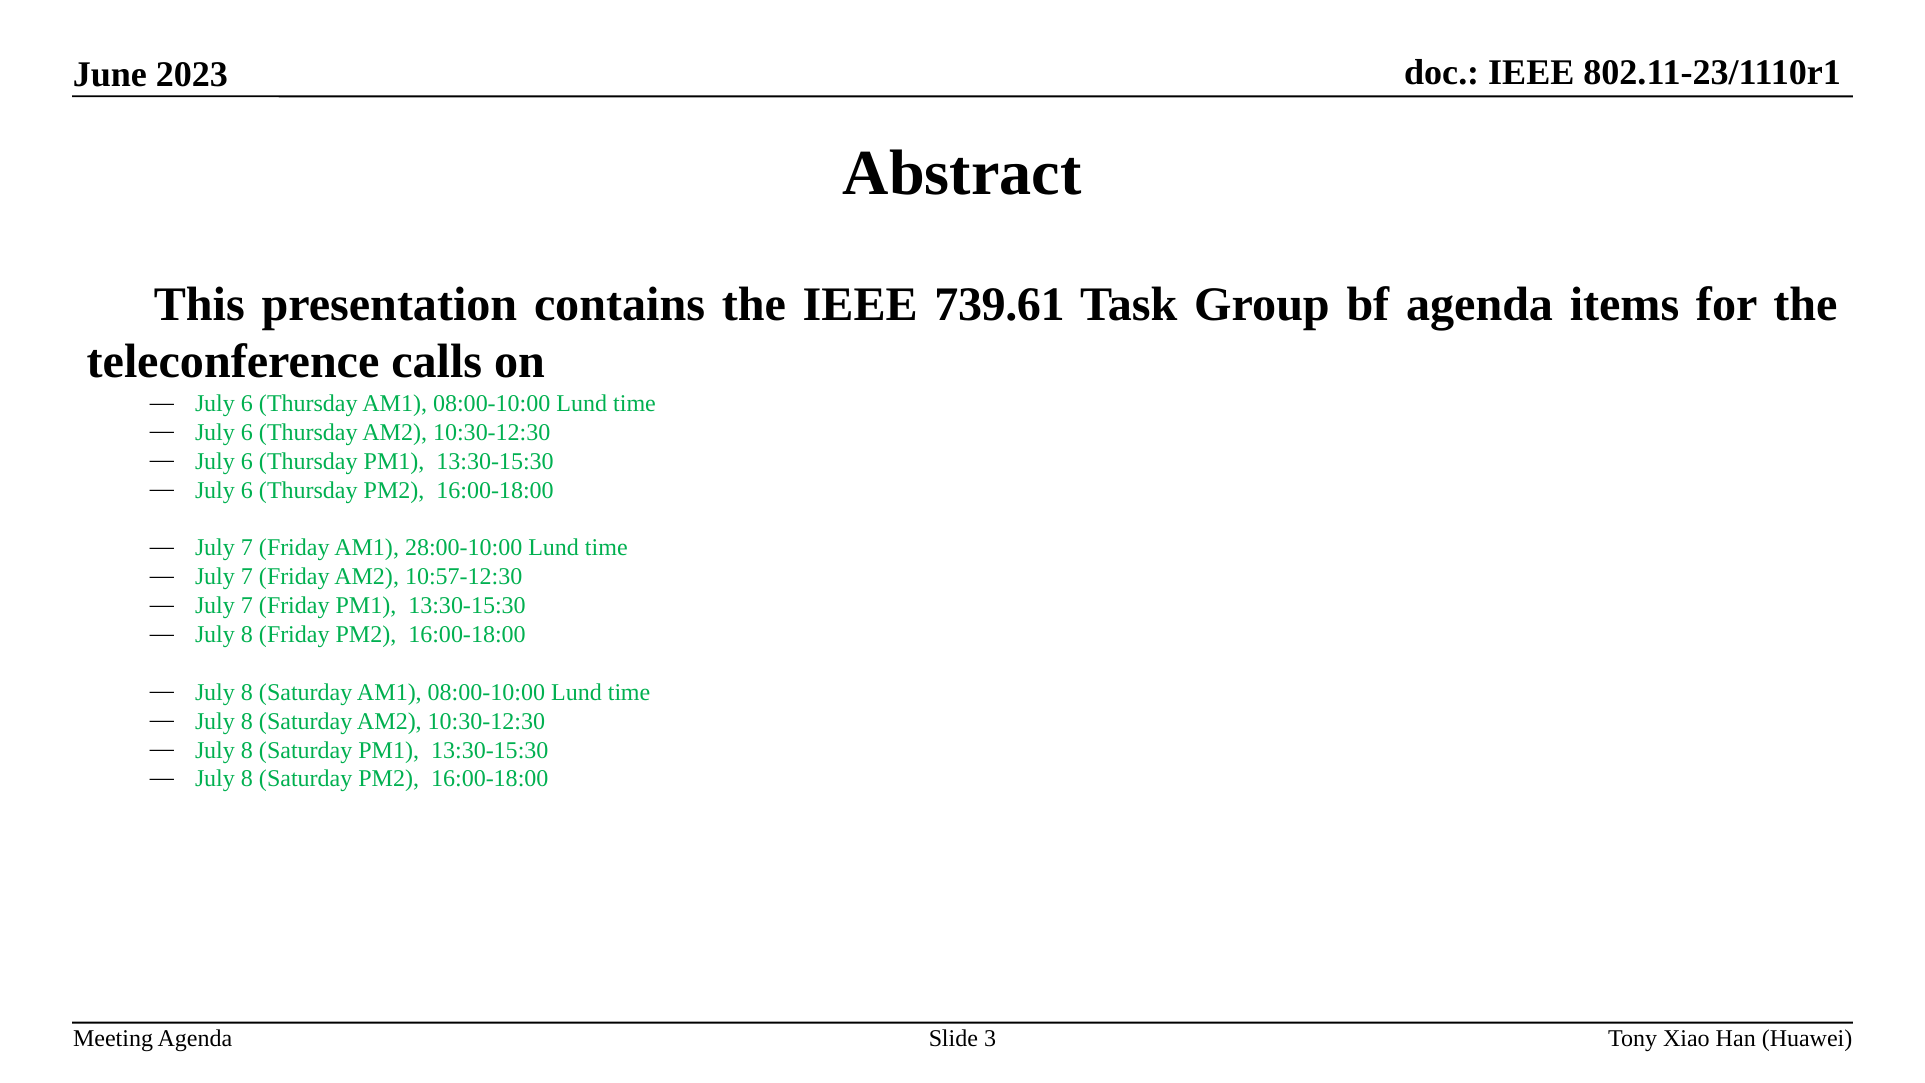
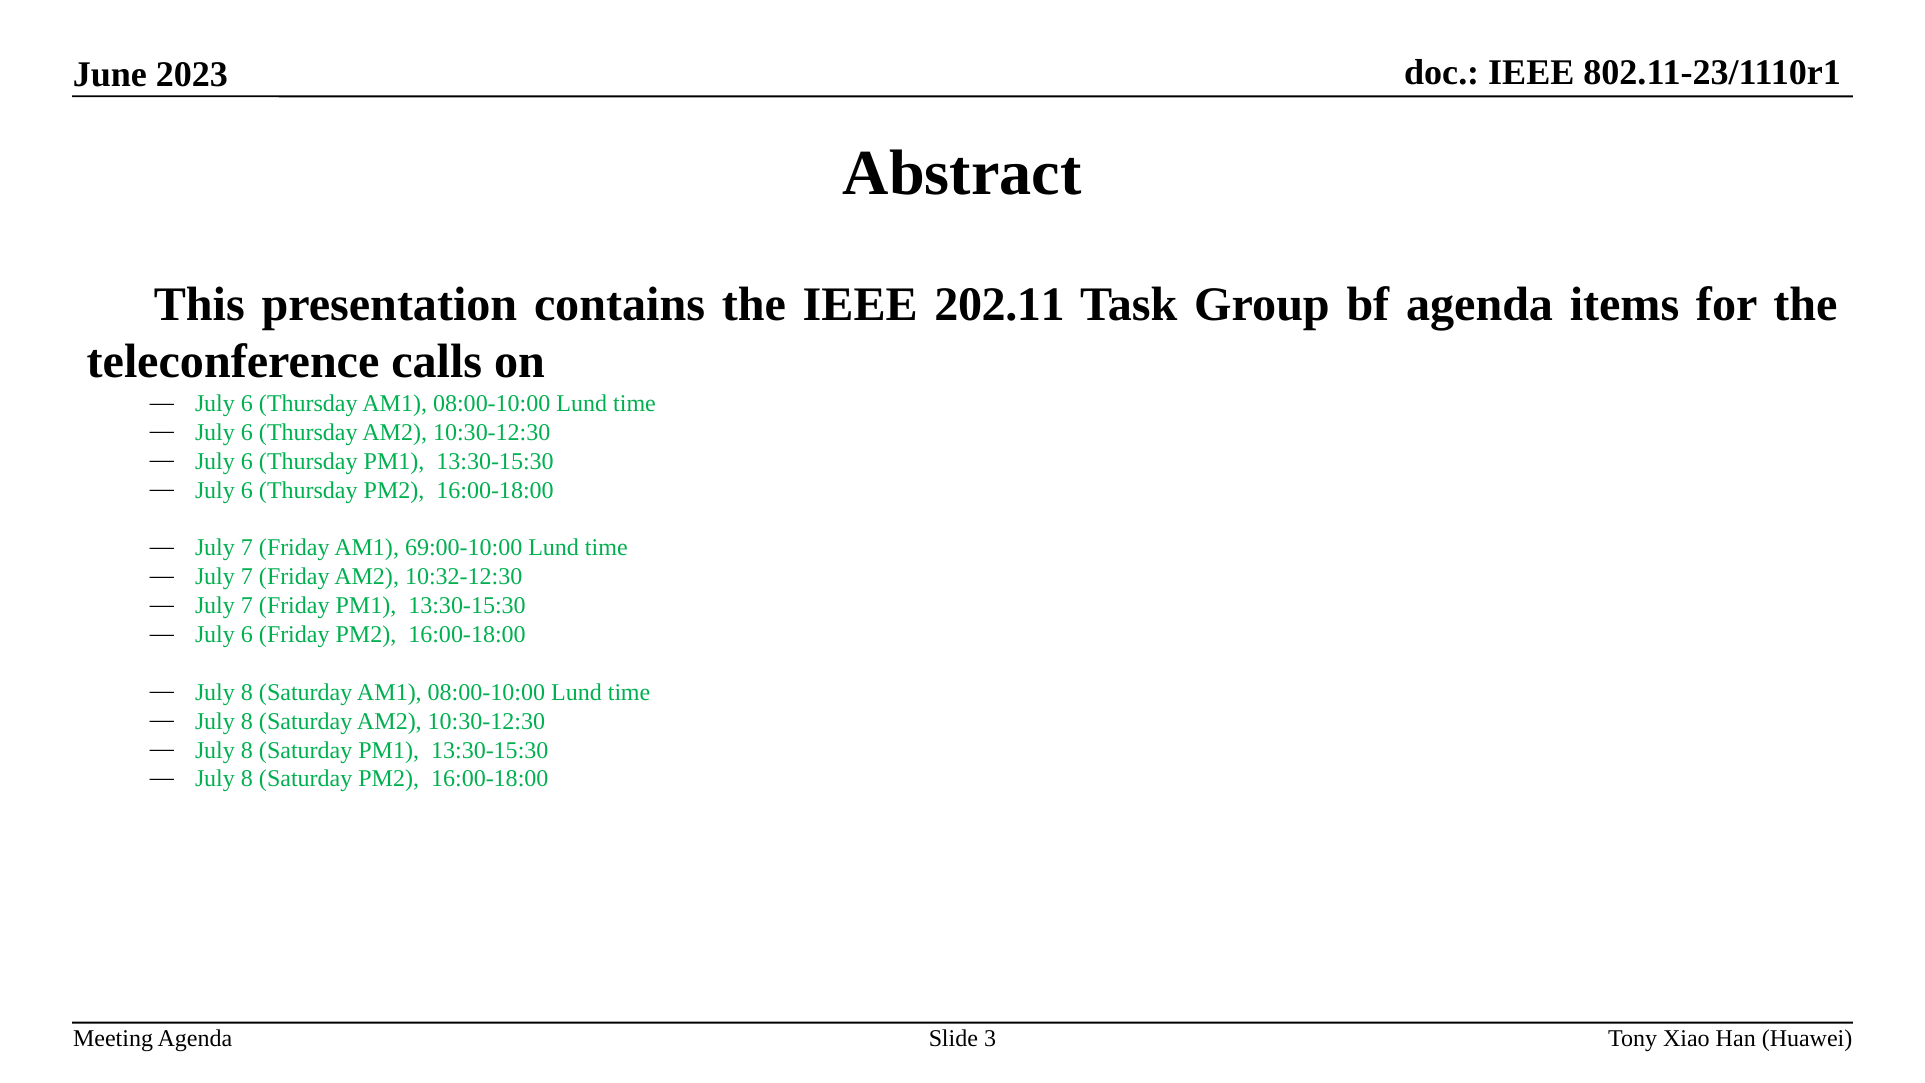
739.61: 739.61 -> 202.11
28:00-10:00: 28:00-10:00 -> 69:00-10:00
10:57-12:30: 10:57-12:30 -> 10:32-12:30
8 at (247, 635): 8 -> 6
